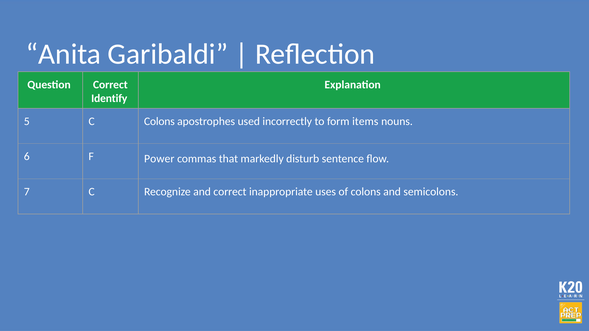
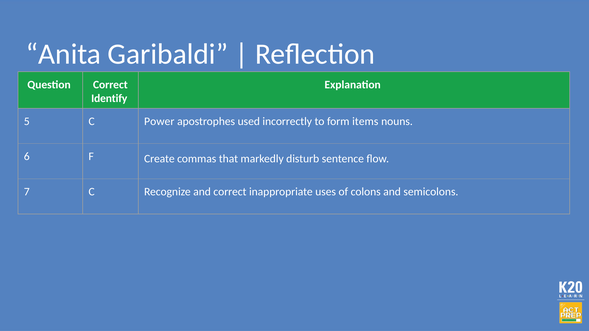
C Colons: Colons -> Power
Power: Power -> Create
